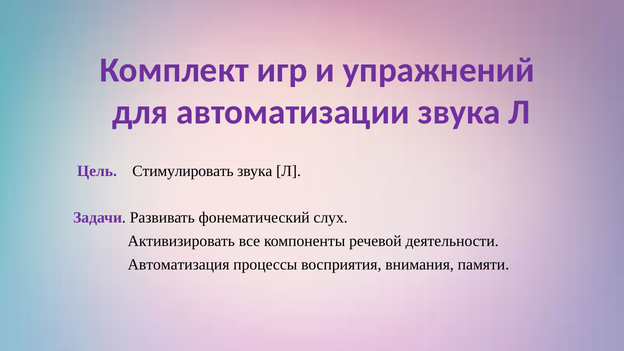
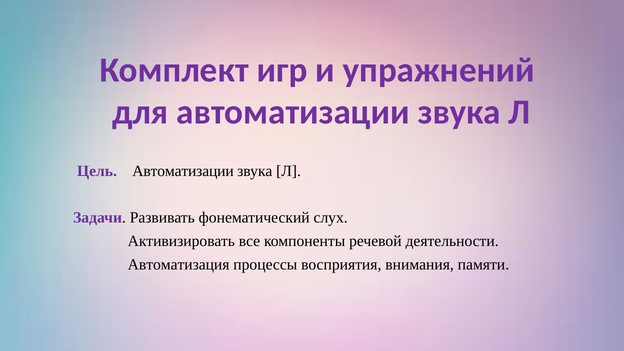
Цель Стимулировать: Стимулировать -> Автоматизации
